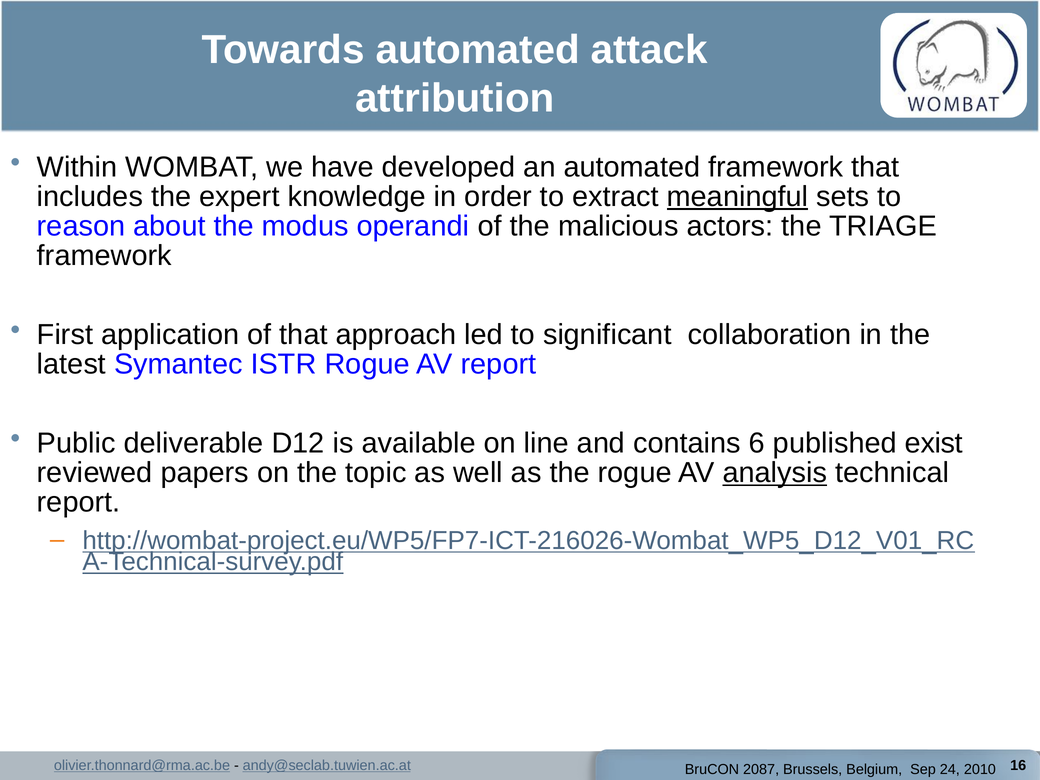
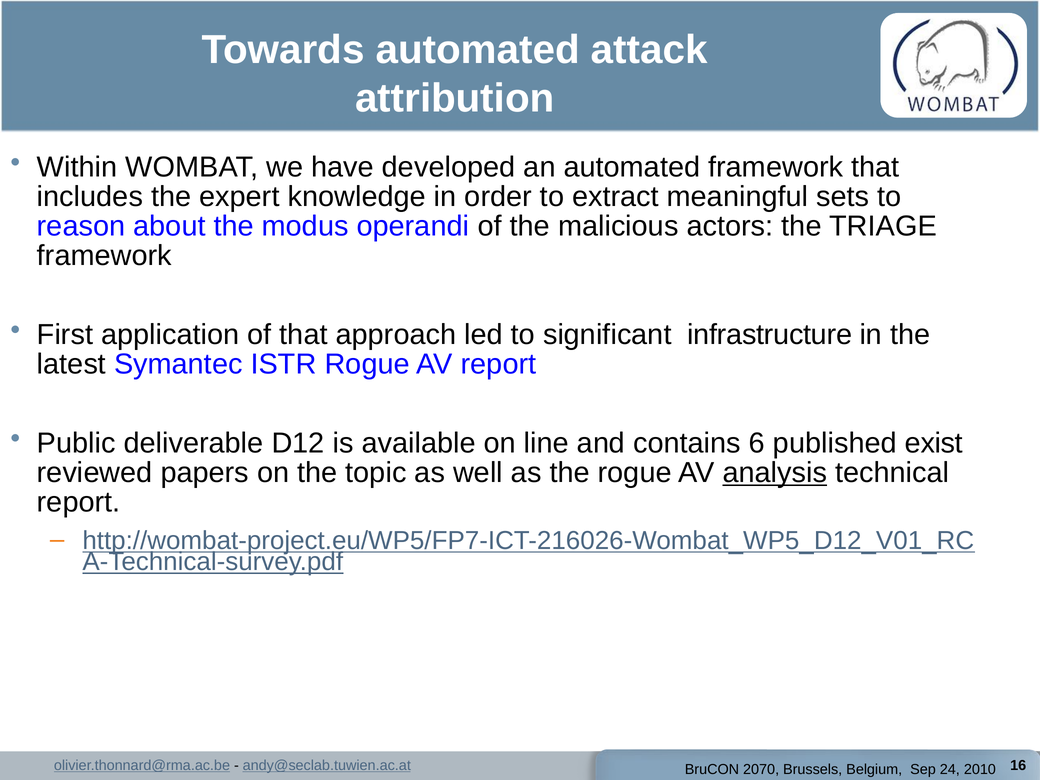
meaningful underline: present -> none
collaboration: collaboration -> infrastructure
2087: 2087 -> 2070
